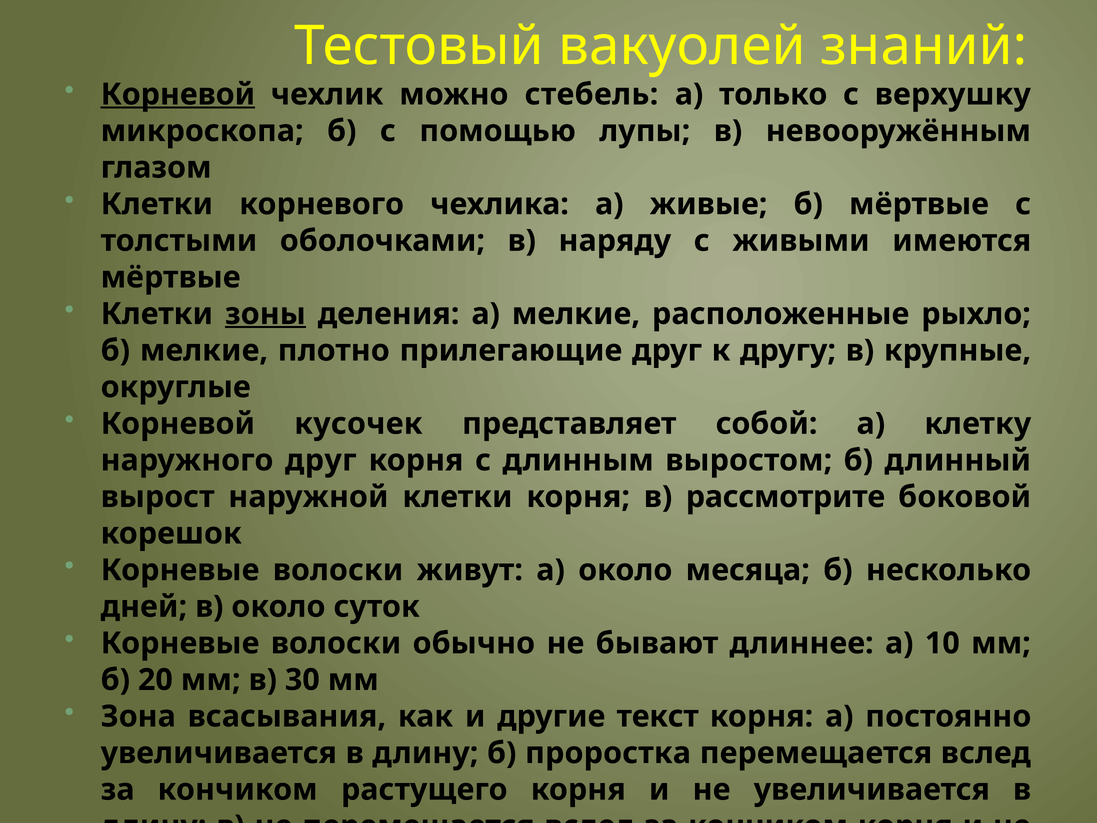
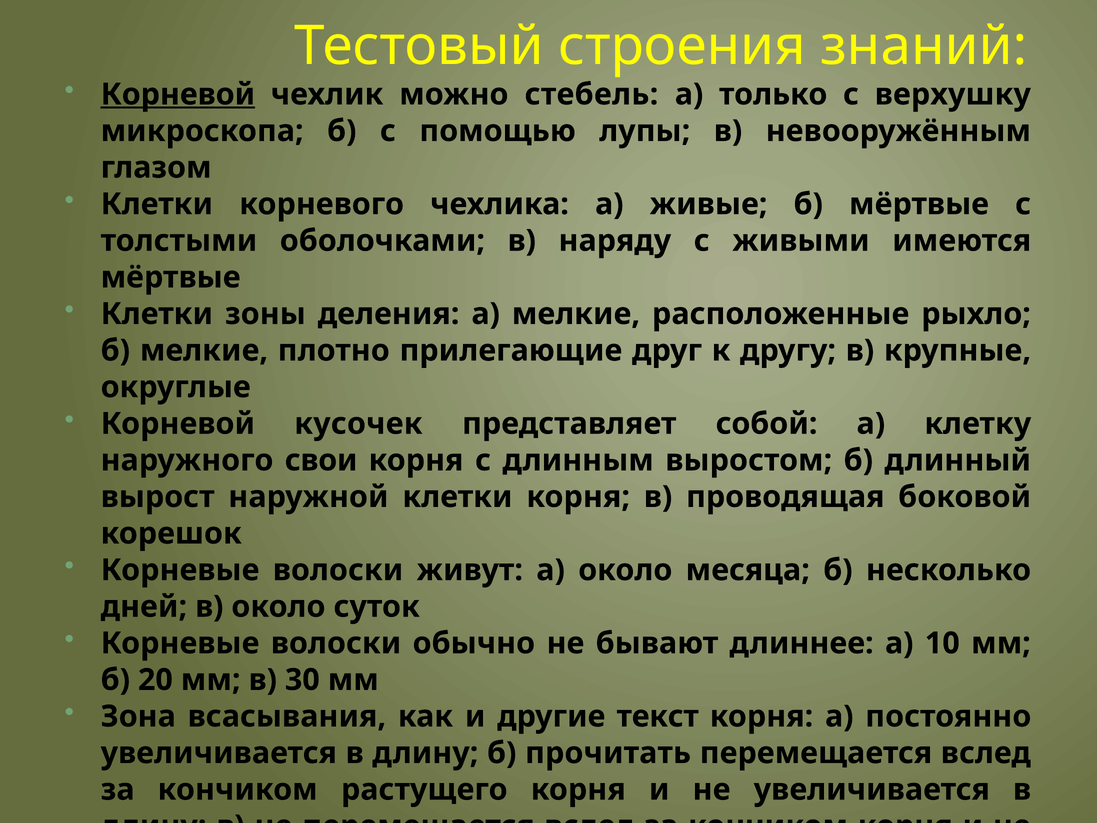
вакуолей: вакуолей -> строения
зоны underline: present -> none
наружного друг: друг -> свои
в рассмотрите: рассмотрите -> проводящая
проростка: проростка -> прочитать
